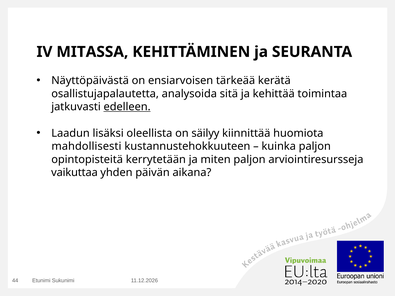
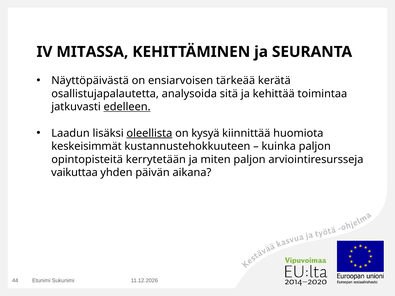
oleellista underline: none -> present
säilyy: säilyy -> kysyä
mahdollisesti: mahdollisesti -> keskeisimmät
